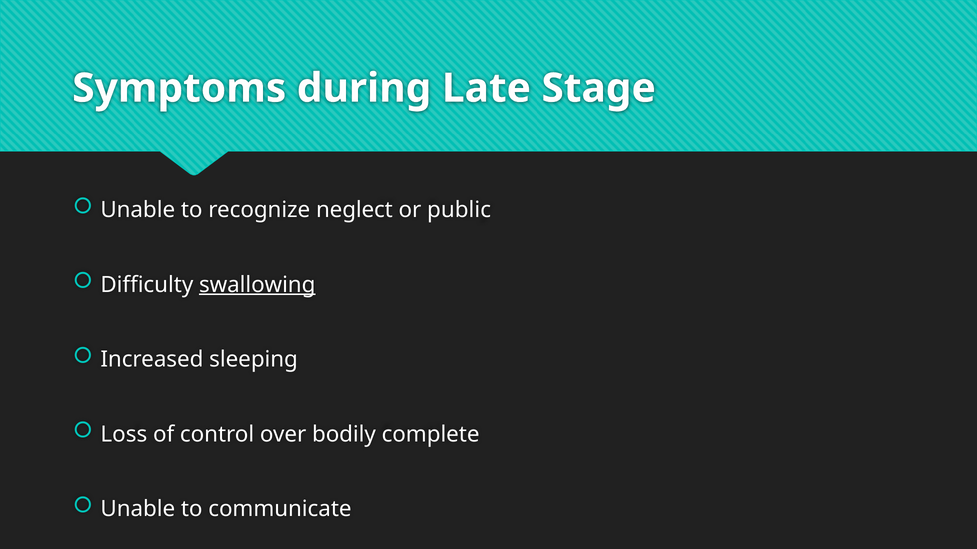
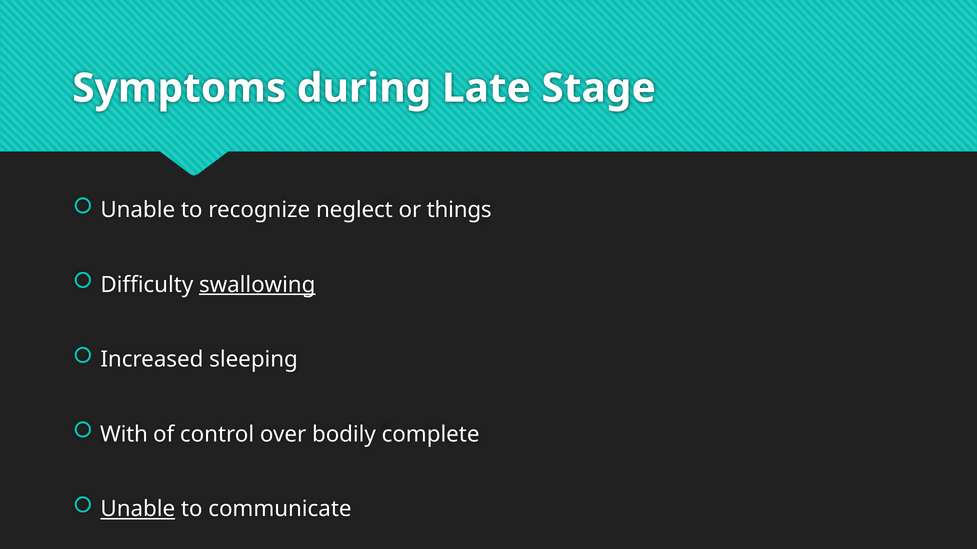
public: public -> things
Loss: Loss -> With
Unable at (138, 510) underline: none -> present
